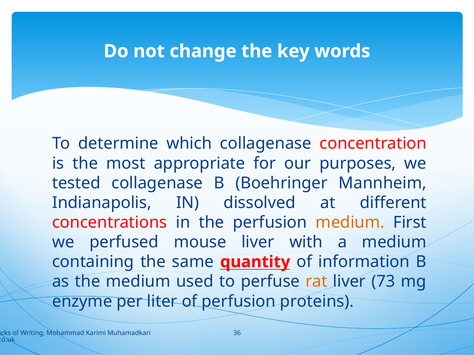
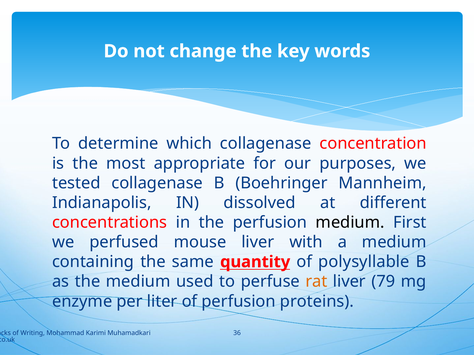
medium at (350, 223) colour: orange -> black
information: information -> polysyllable
73: 73 -> 79
